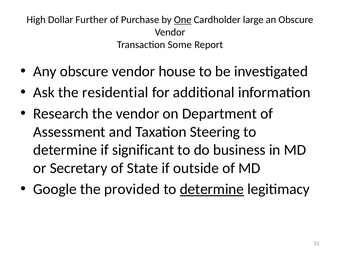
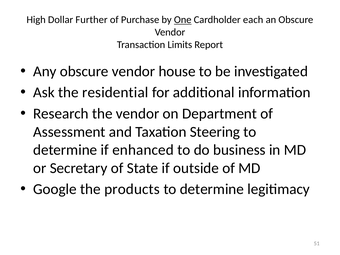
large: large -> each
Some: Some -> Limits
significant: significant -> enhanced
provided: provided -> products
determine at (212, 189) underline: present -> none
